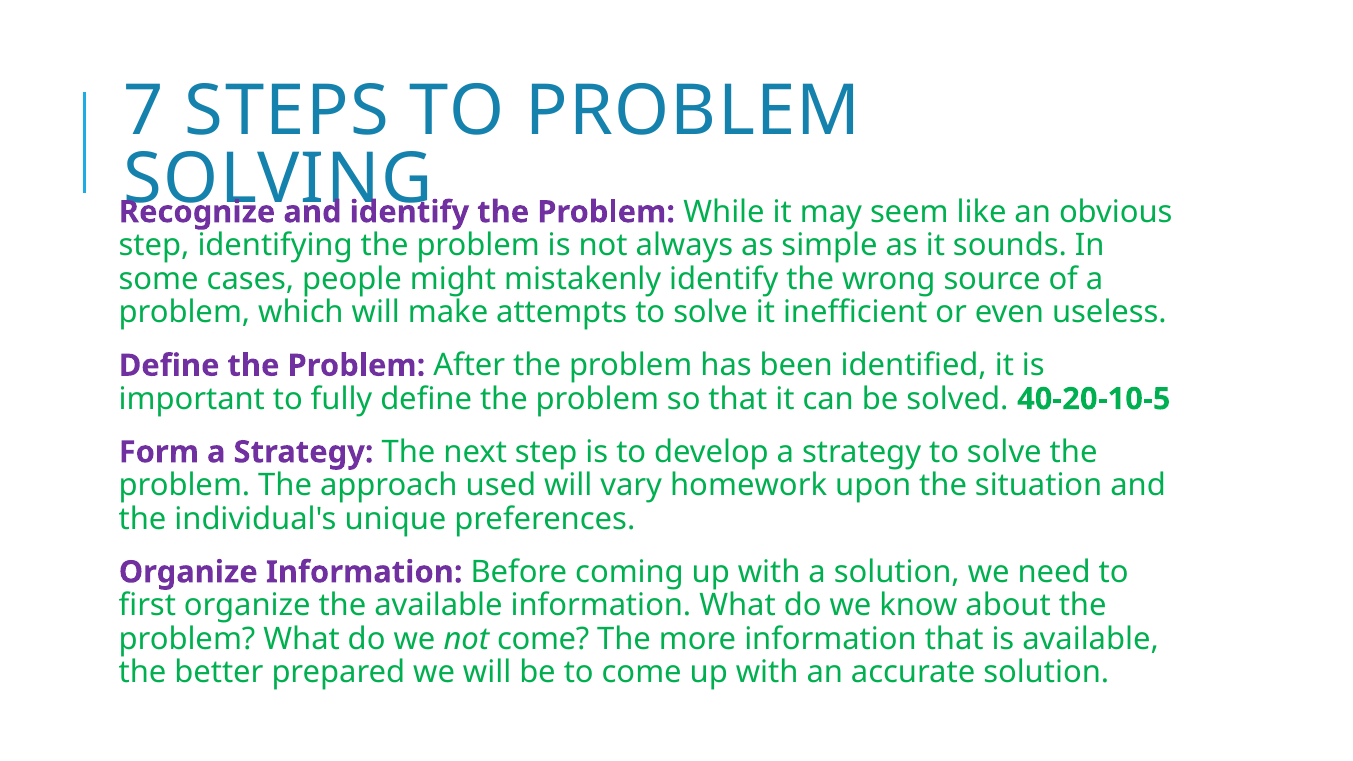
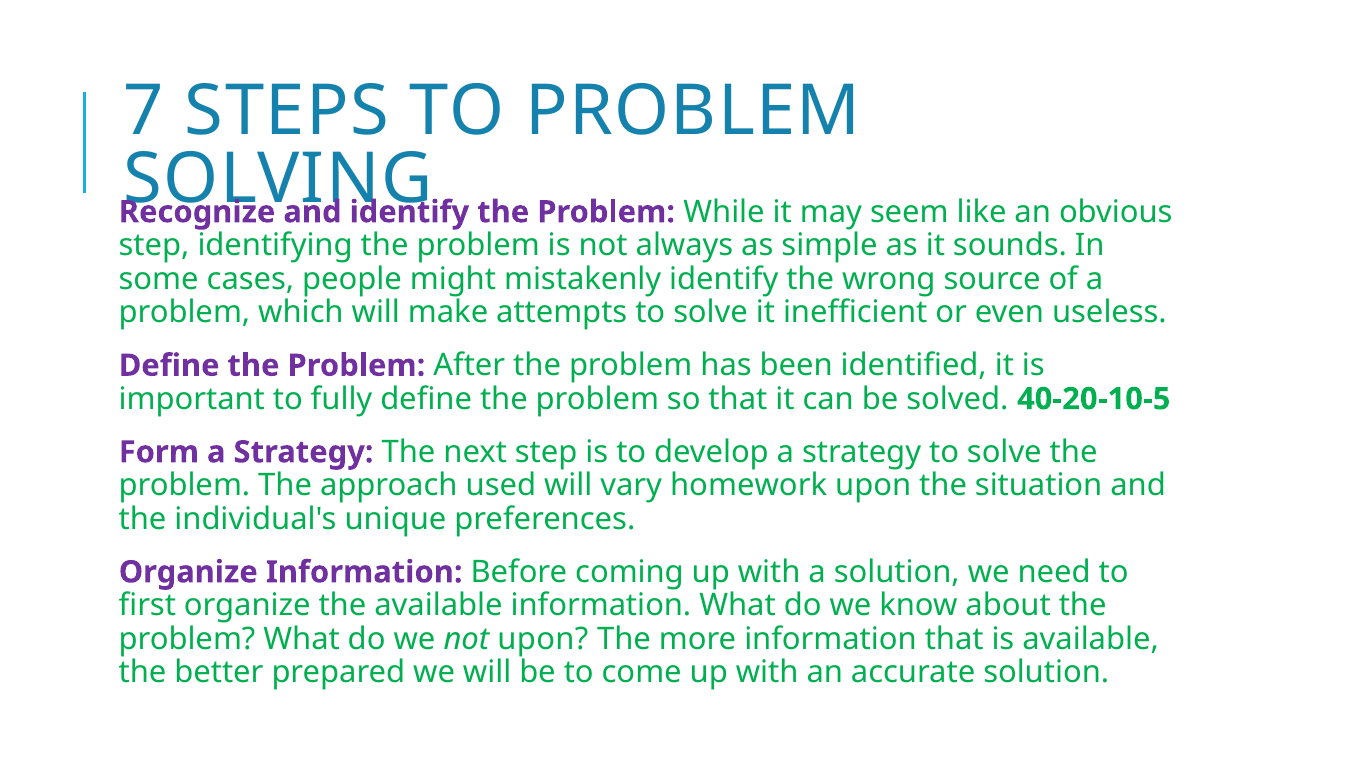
not come: come -> upon
